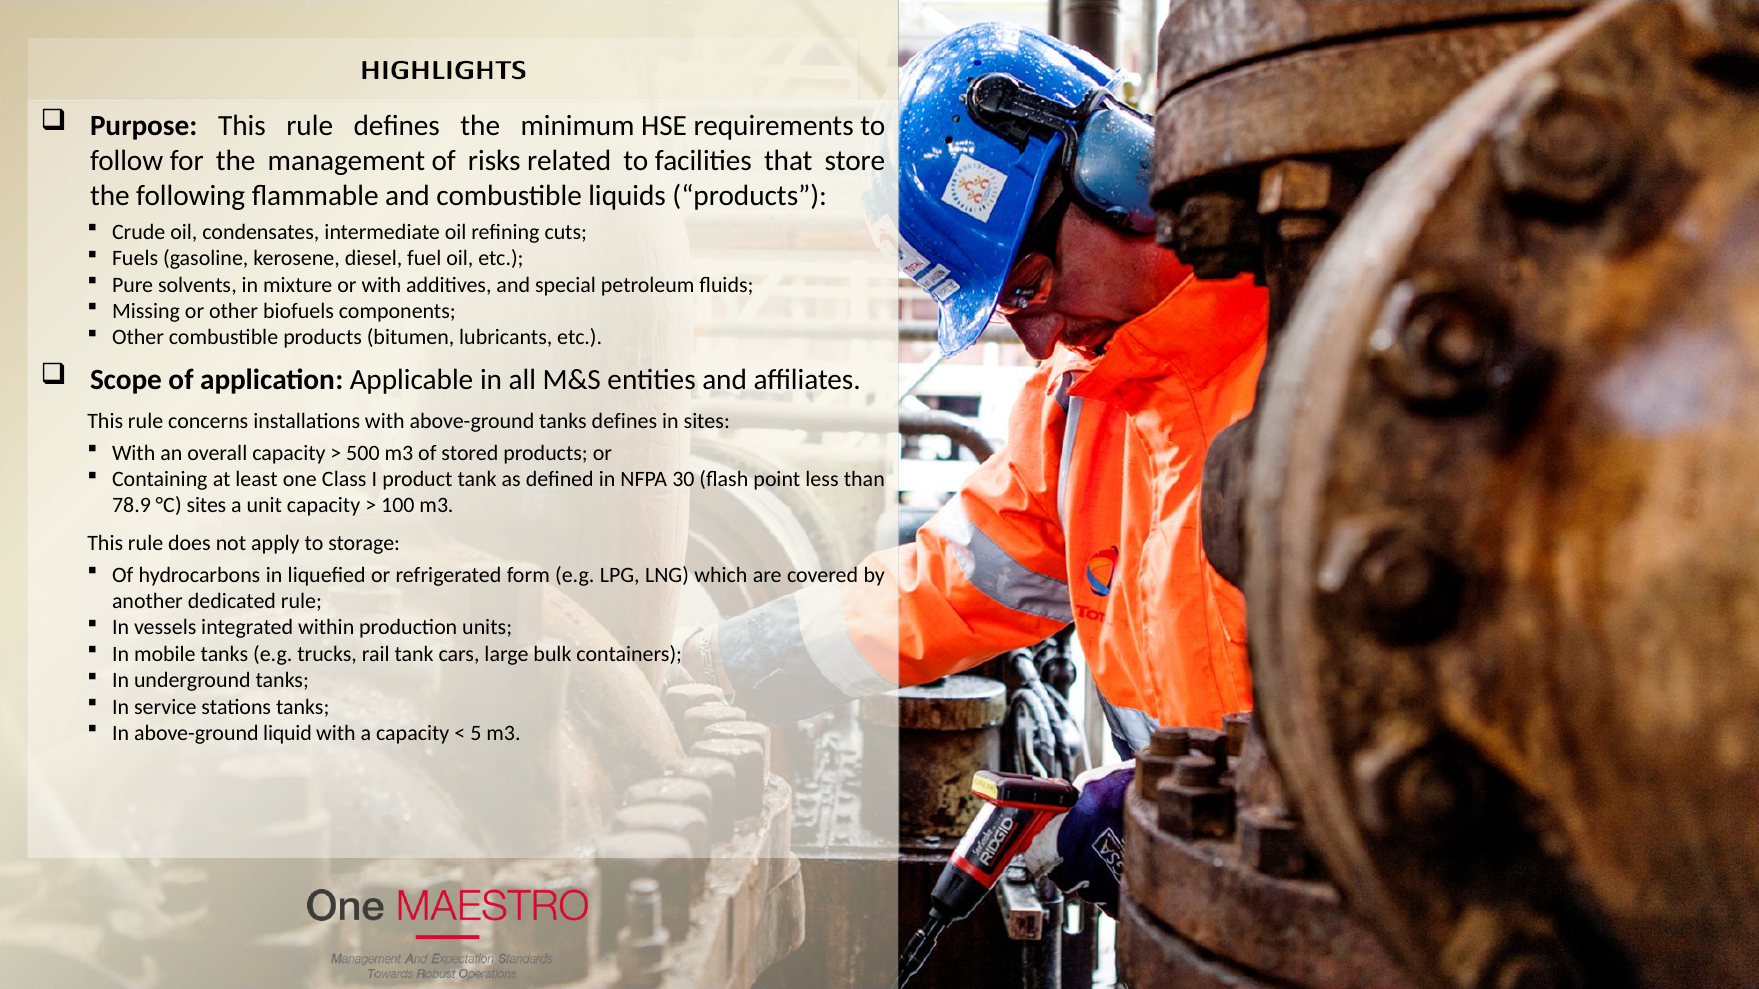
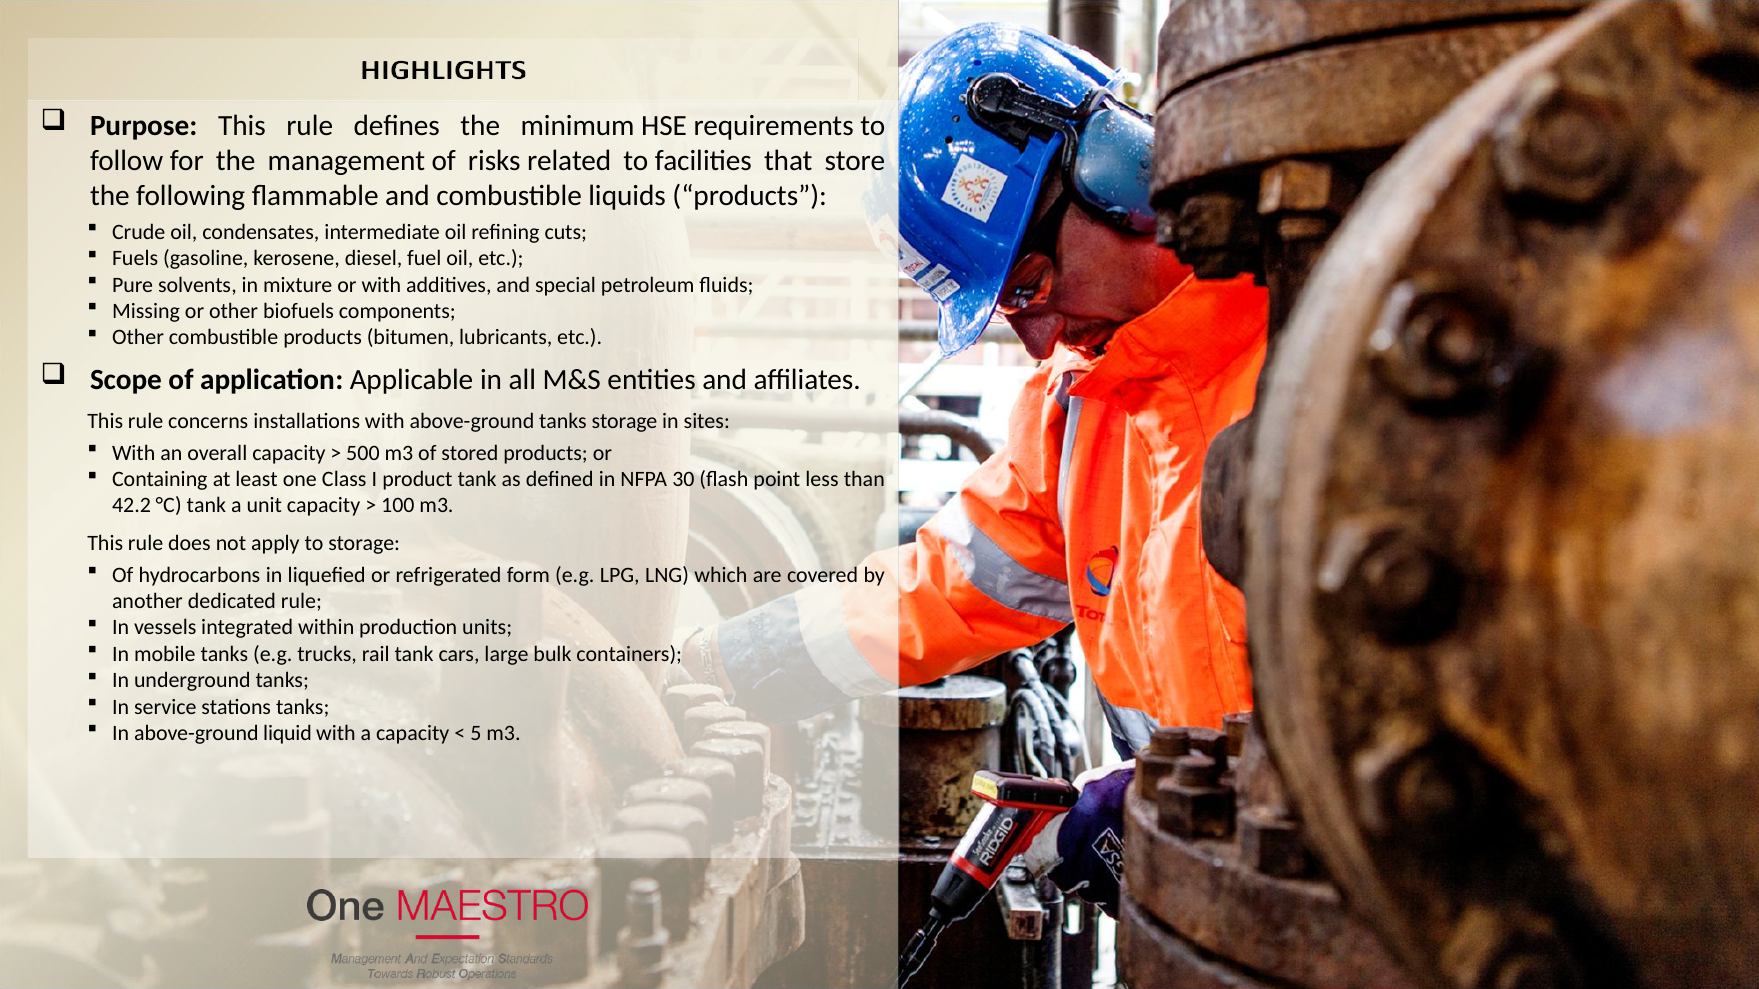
tanks defines: defines -> storage
78.9: 78.9 -> 42.2
°C sites: sites -> tank
